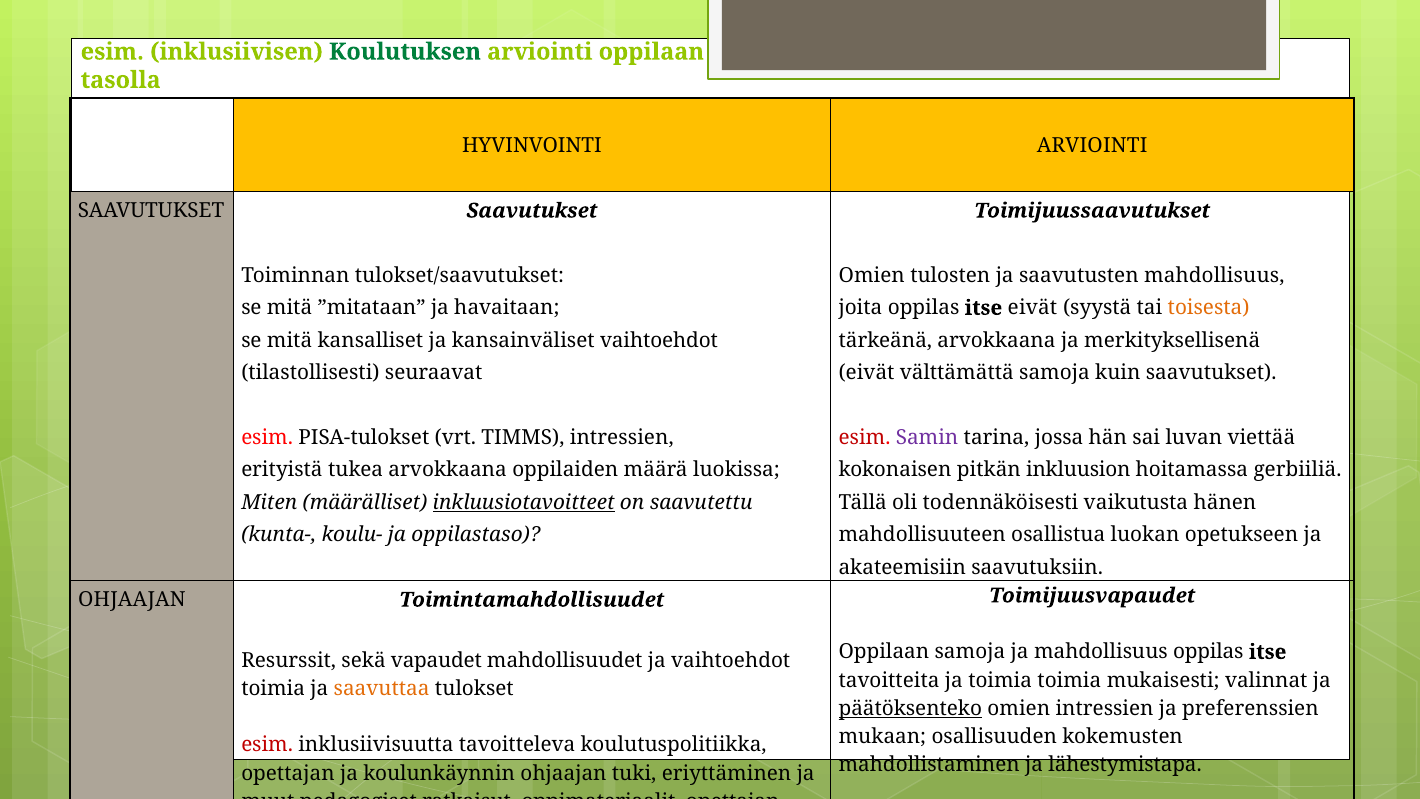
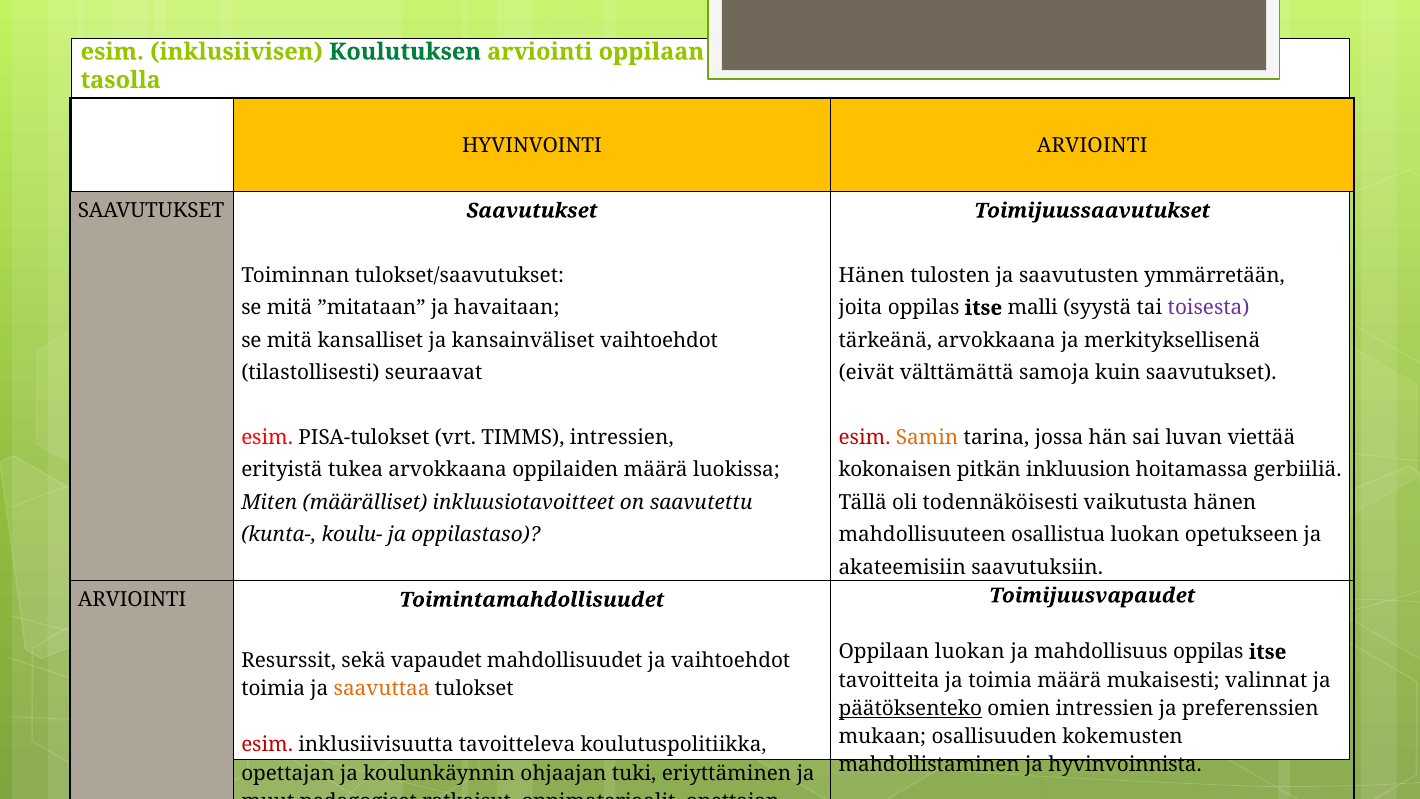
Omien at (872, 275): Omien -> Hänen
saavutusten mahdollisuus: mahdollisuus -> ymmärretään
itse eivät: eivät -> malli
toisesta colour: orange -> purple
Samin colour: purple -> orange
inkluusiotavoitteet underline: present -> none
OHJAAJAN at (132, 600): OHJAAJAN -> ARVIOINTI
Oppilaan samoja: samoja -> luokan
toimia toimia: toimia -> määrä
lähestymistapa: lähestymistapa -> hyvinvoinnista
